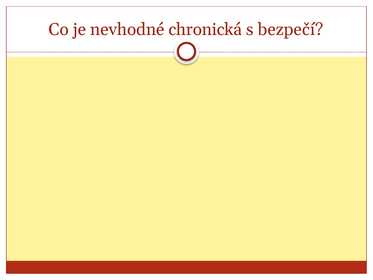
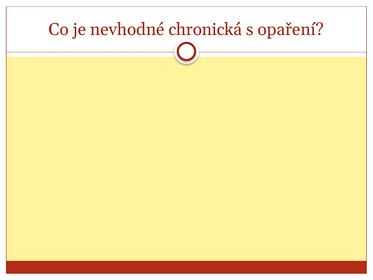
bezpečí: bezpečí -> opaření
